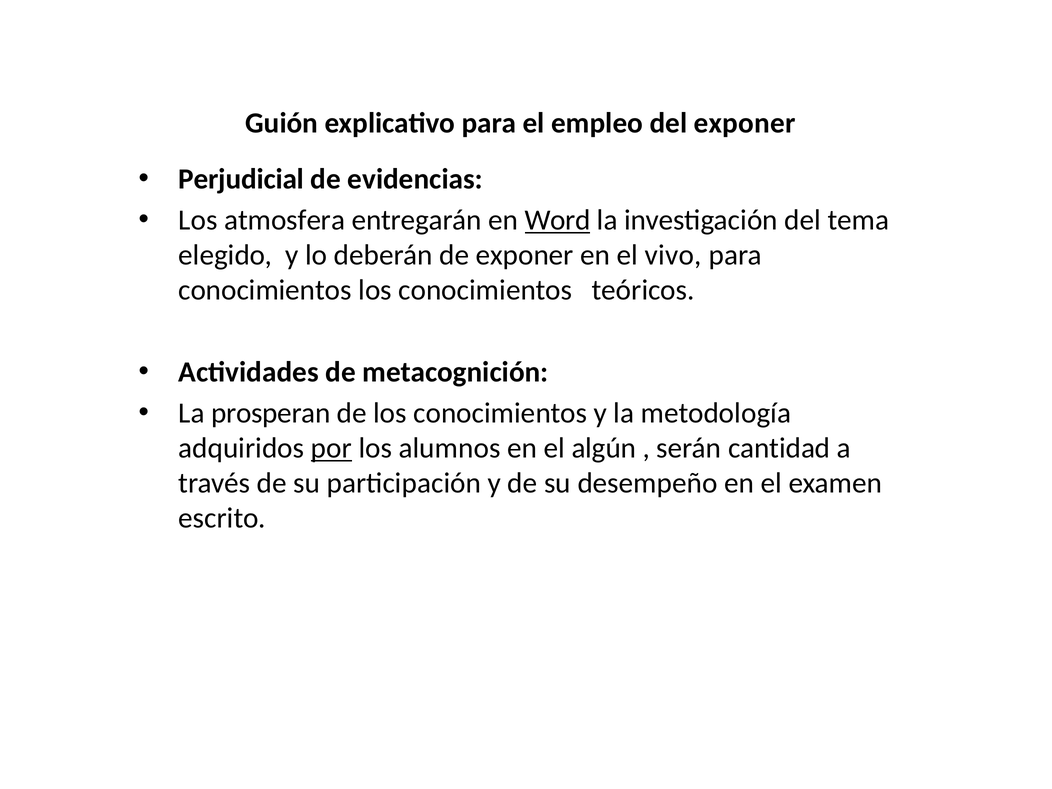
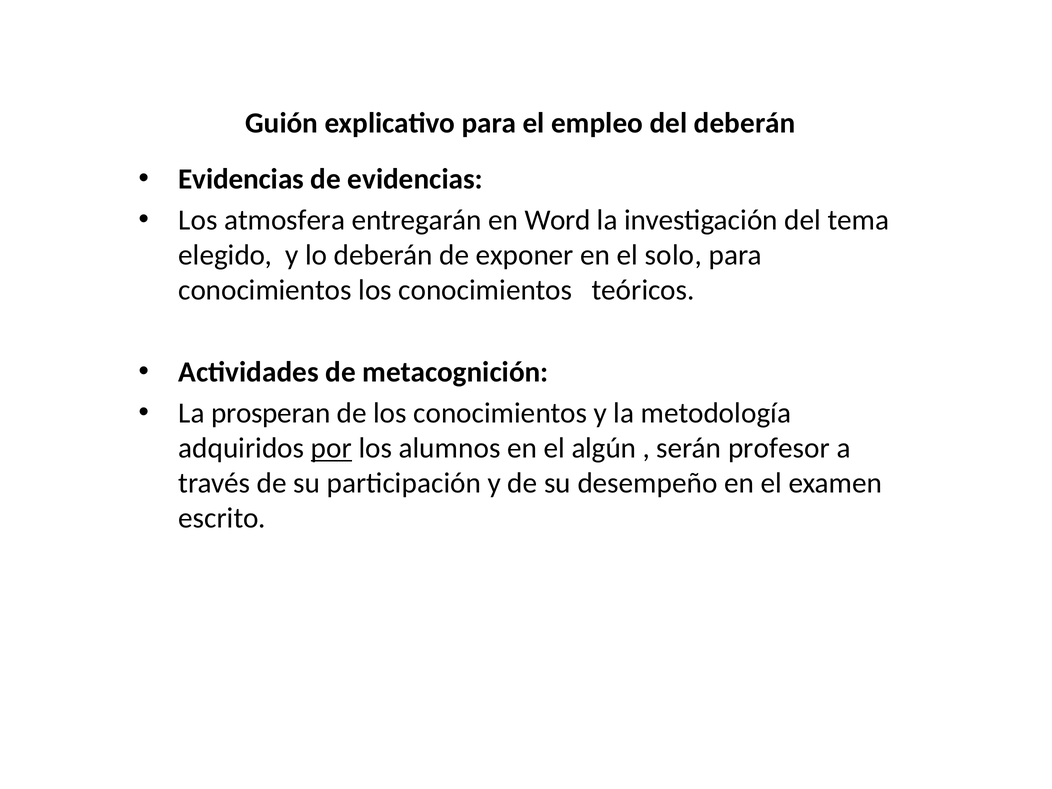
del exponer: exponer -> deberán
Perjudicial at (241, 179): Perjudicial -> Evidencias
Word underline: present -> none
vivo: vivo -> solo
cantidad: cantidad -> profesor
